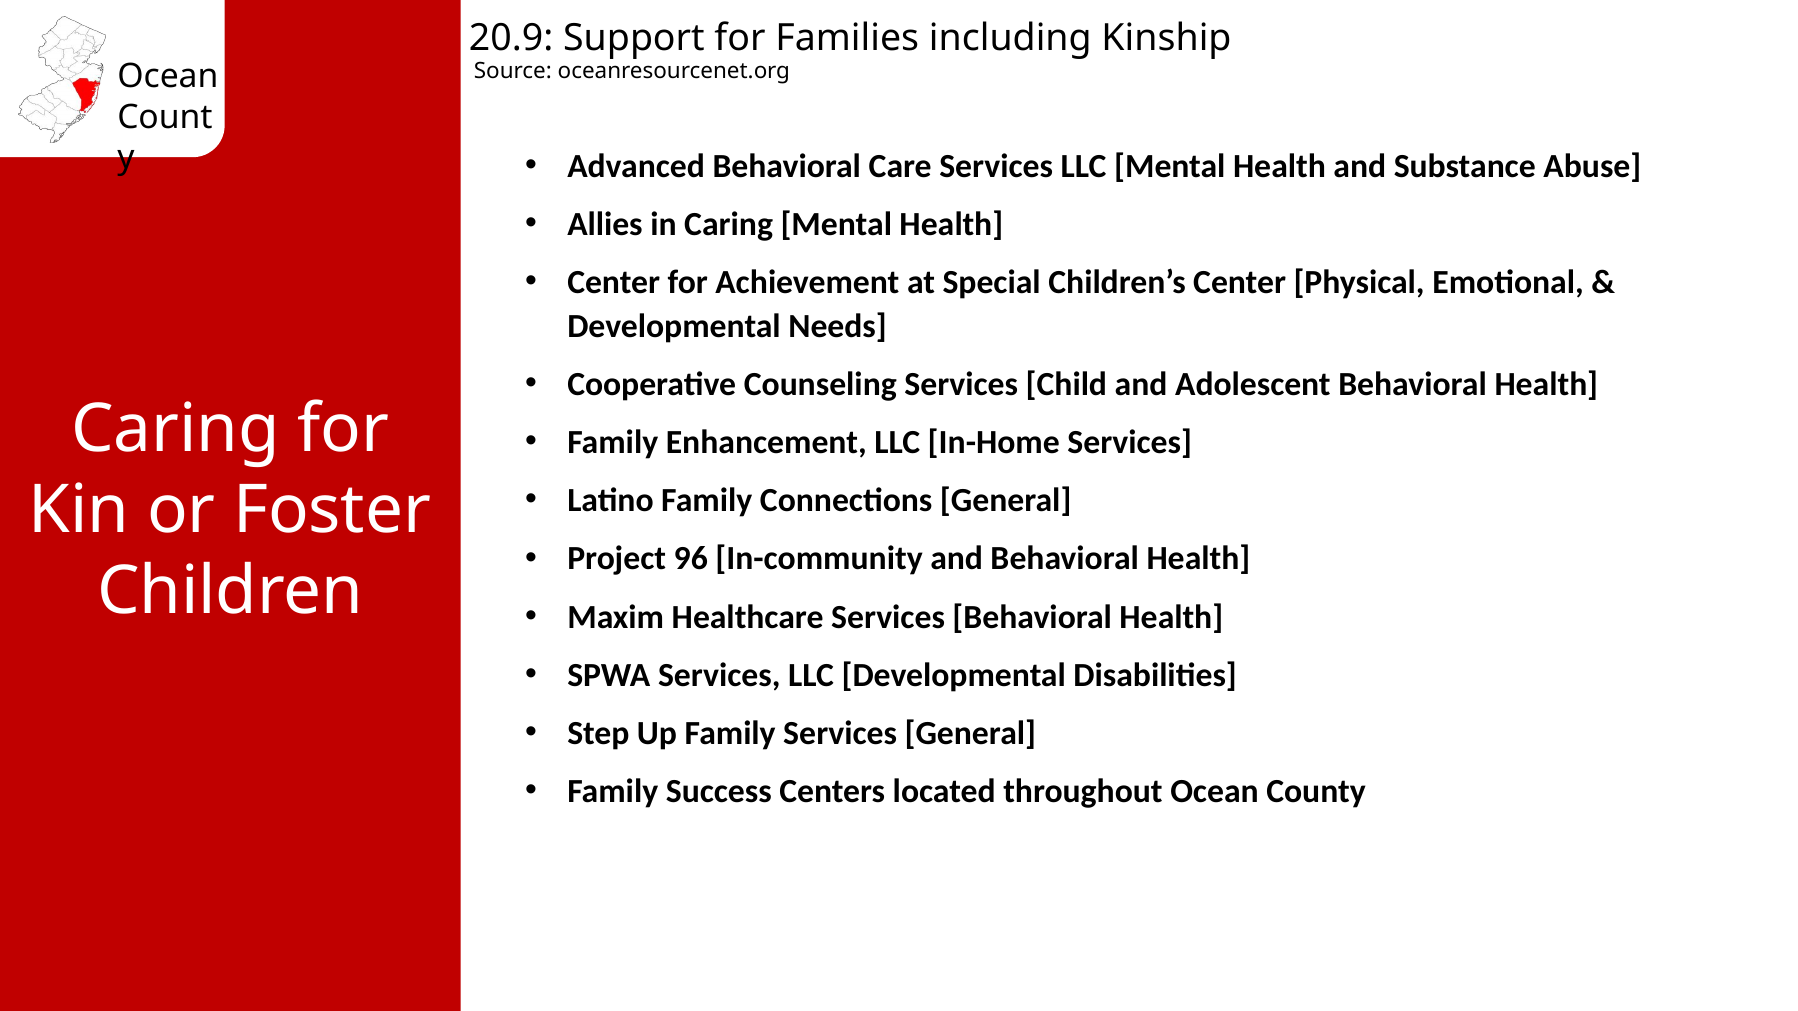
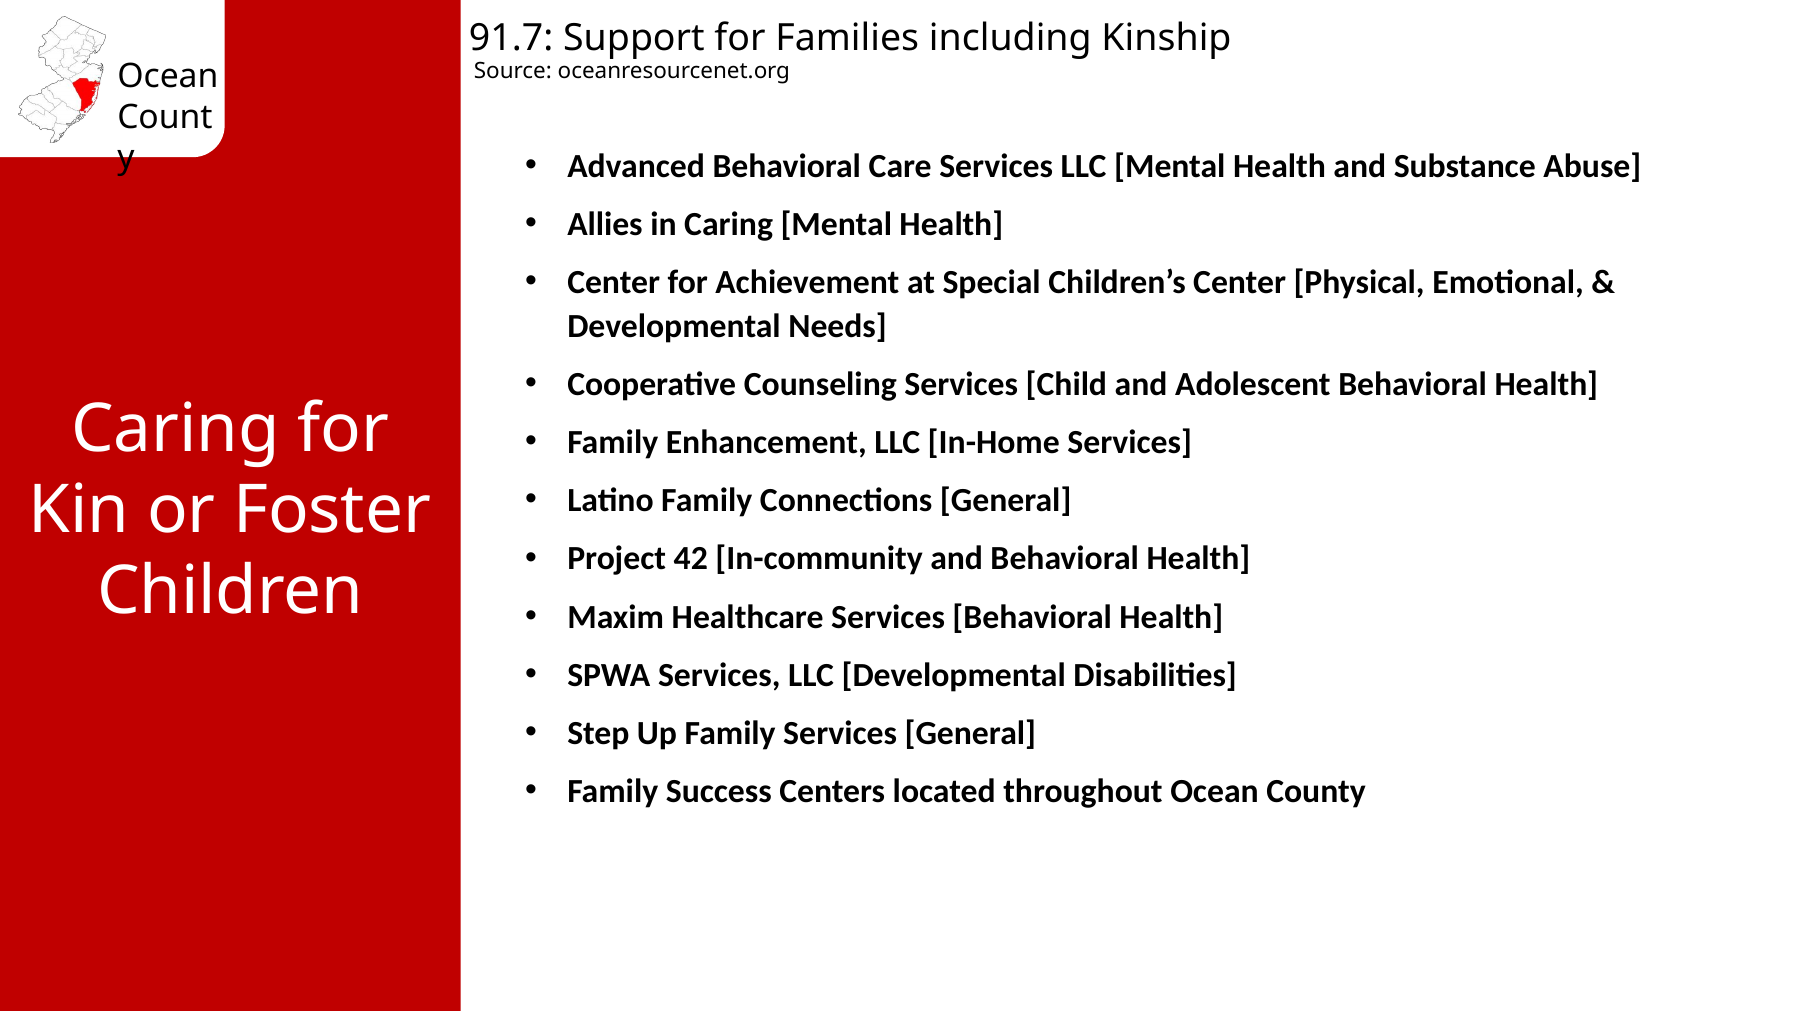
20.9: 20.9 -> 91.7
96: 96 -> 42
